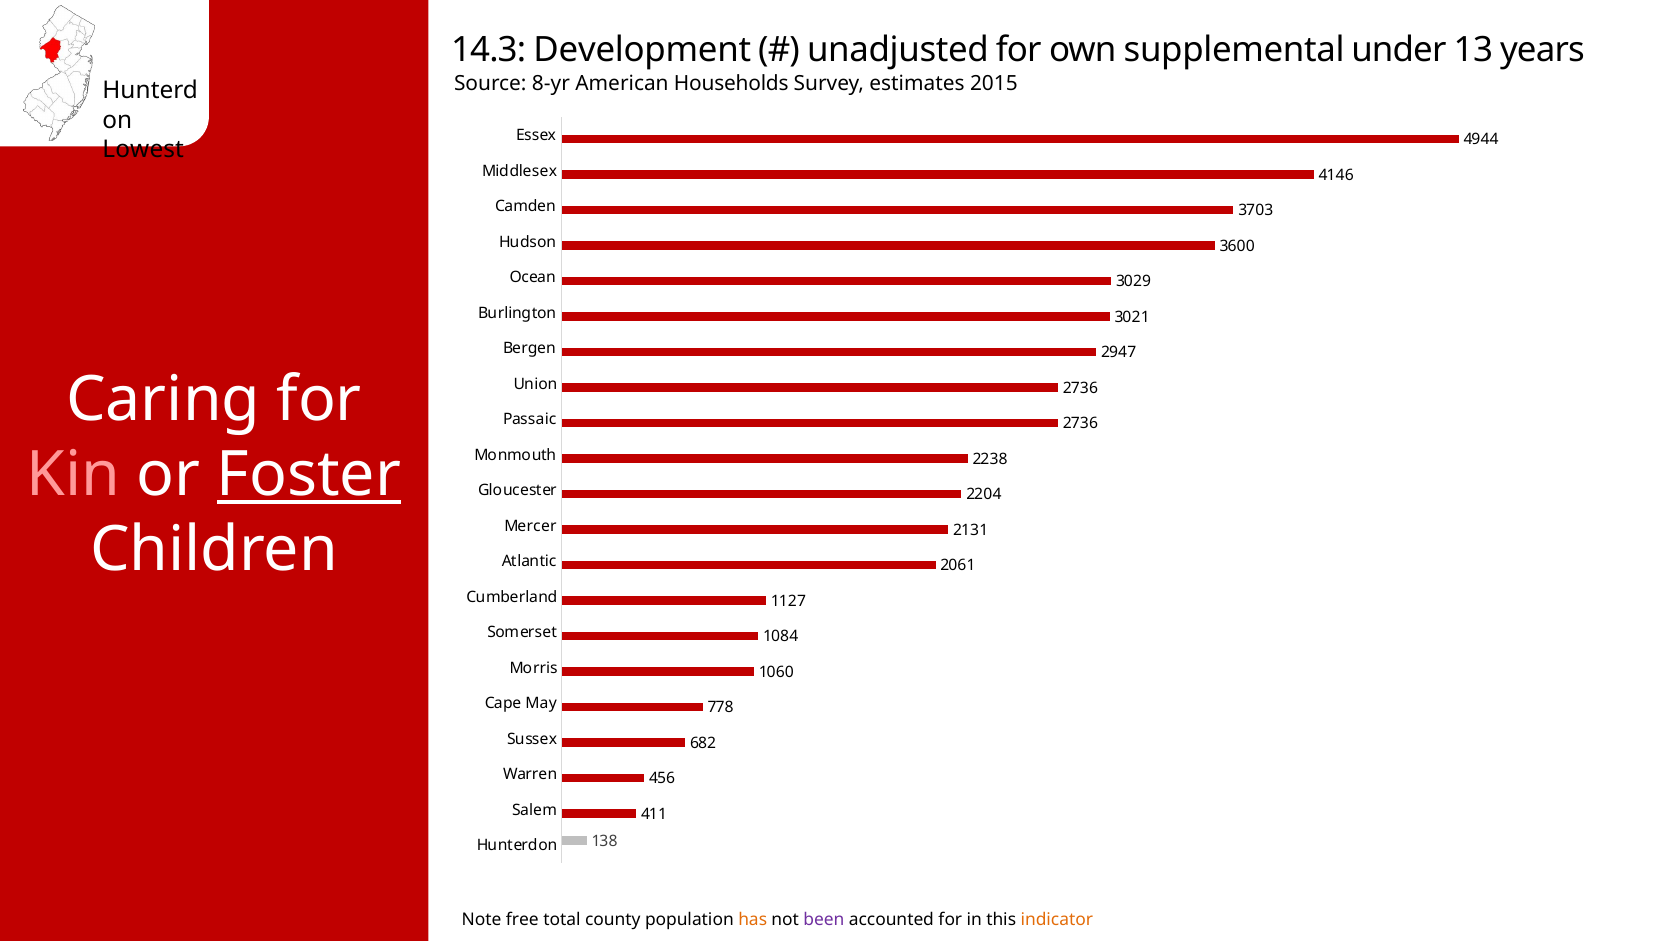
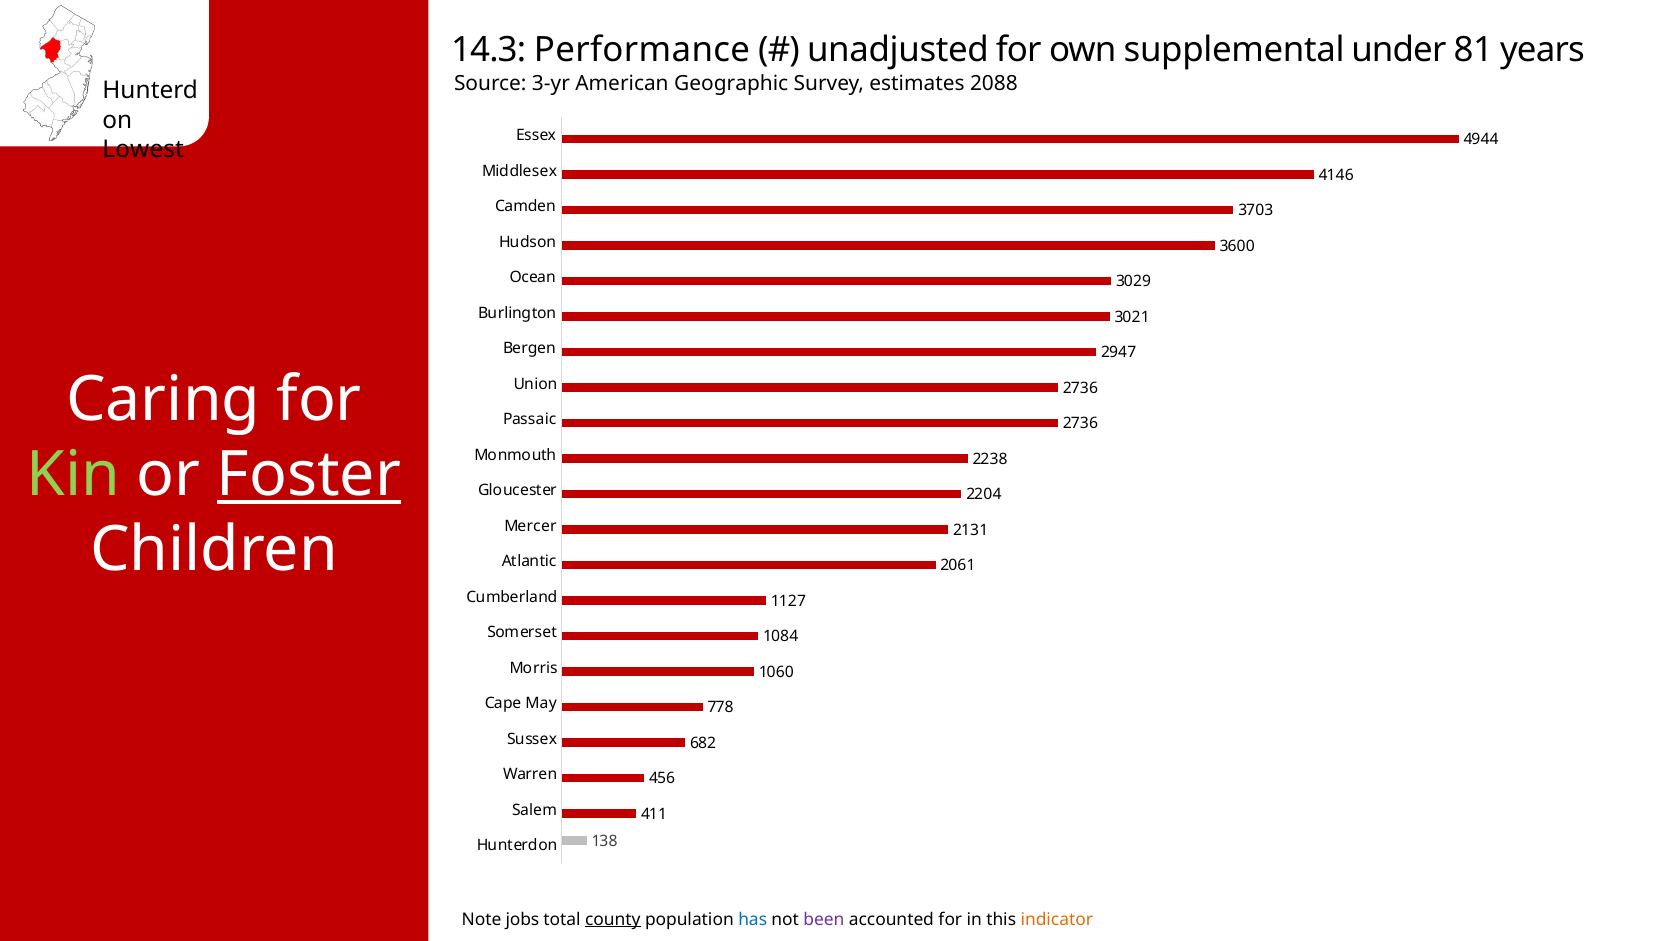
Development: Development -> Performance
13: 13 -> 81
8-yr: 8-yr -> 3-yr
Households: Households -> Geographic
2015: 2015 -> 2088
Kin colour: pink -> light green
free: free -> jobs
county underline: none -> present
has colour: orange -> blue
